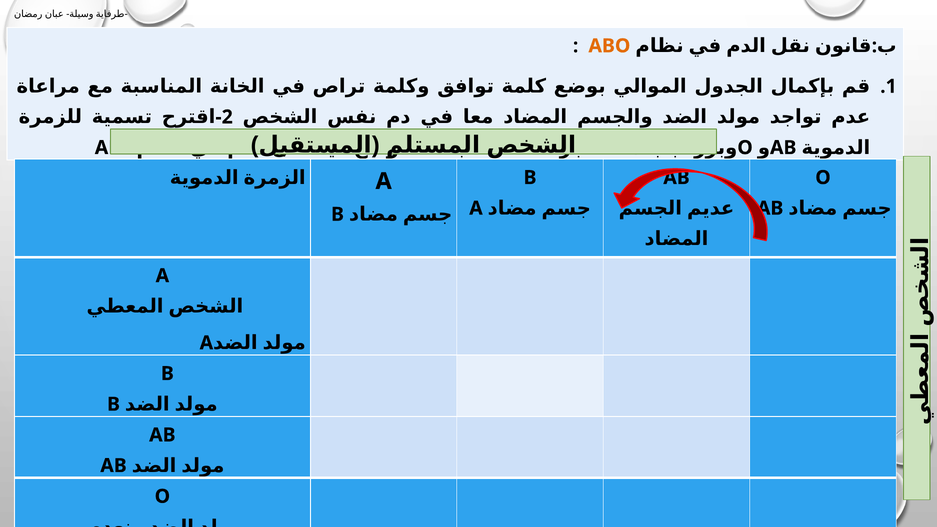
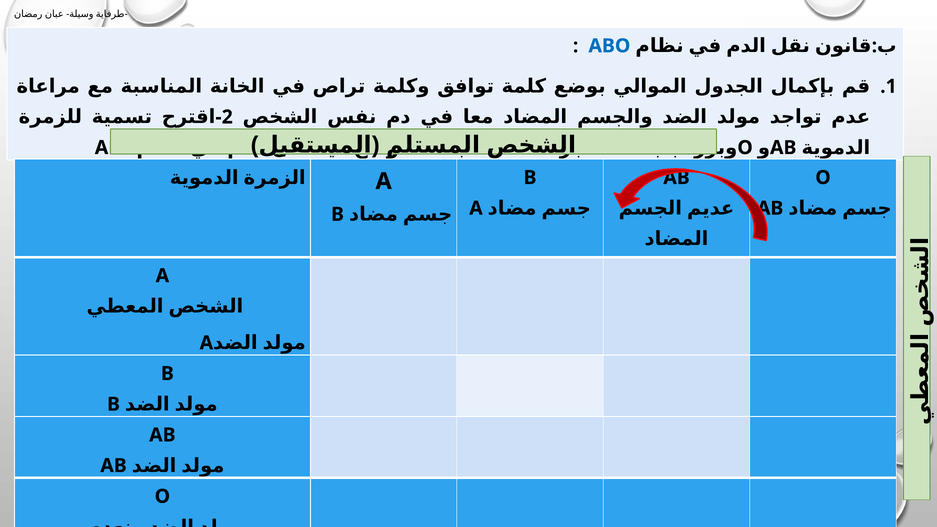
ABO at (609, 46) colour: orange -> blue
